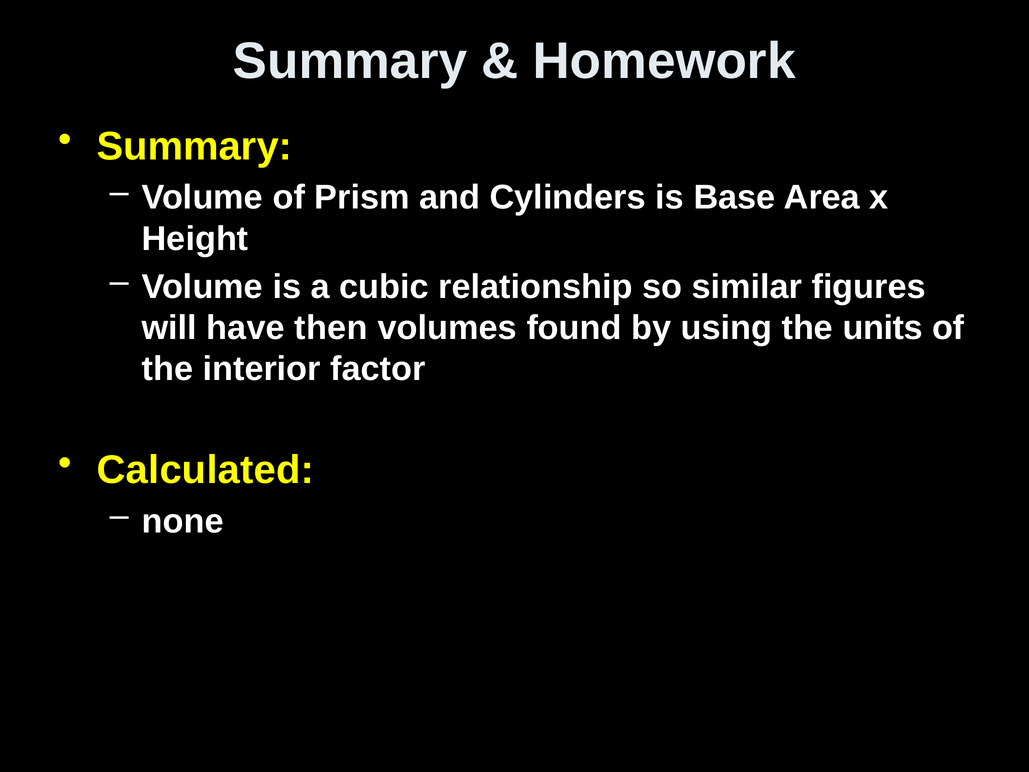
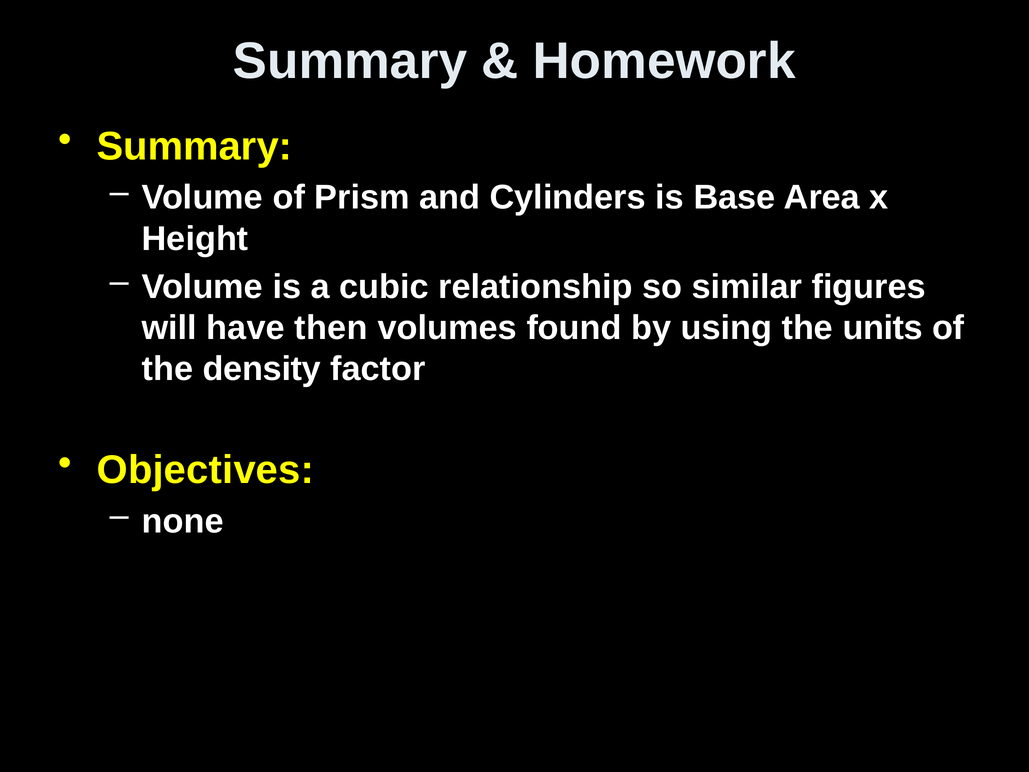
interior: interior -> density
Calculated: Calculated -> Objectives
